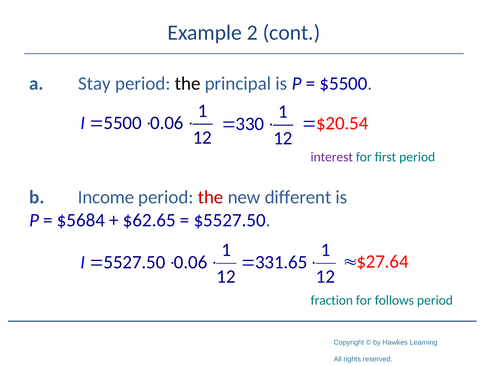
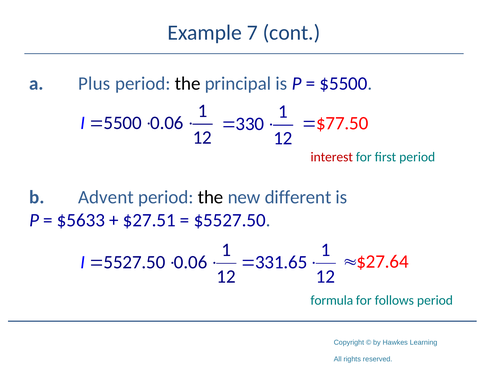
2: 2 -> 7
Stay: Stay -> Plus
$20.54: $20.54 -> $77.50
interest colour: purple -> red
Income: Income -> Advent
the at (211, 197) colour: red -> black
$5684: $5684 -> $5633
$62.65: $62.65 -> $27.51
fraction: fraction -> formula
